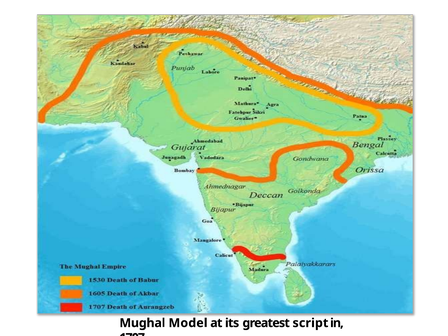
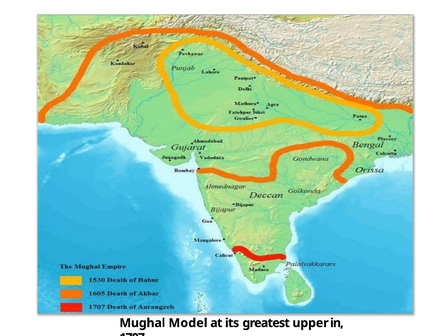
script: script -> upper
